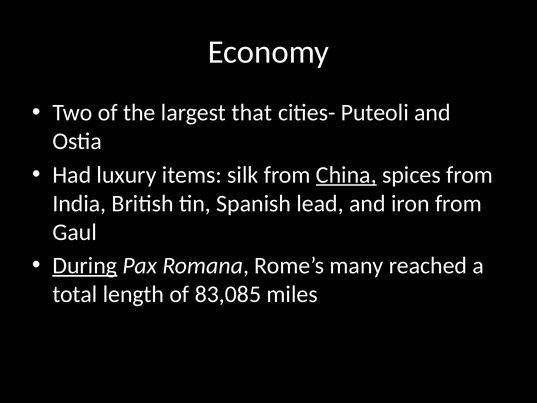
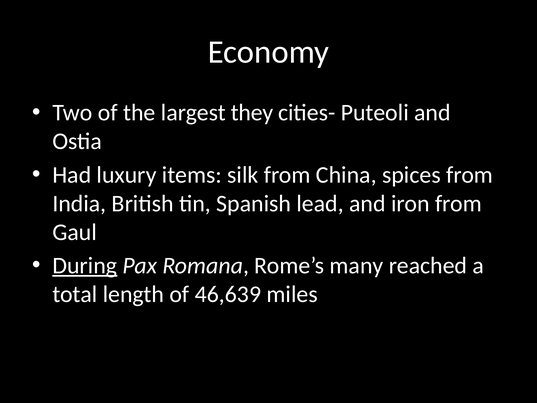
that: that -> they
China underline: present -> none
83,085: 83,085 -> 46,639
